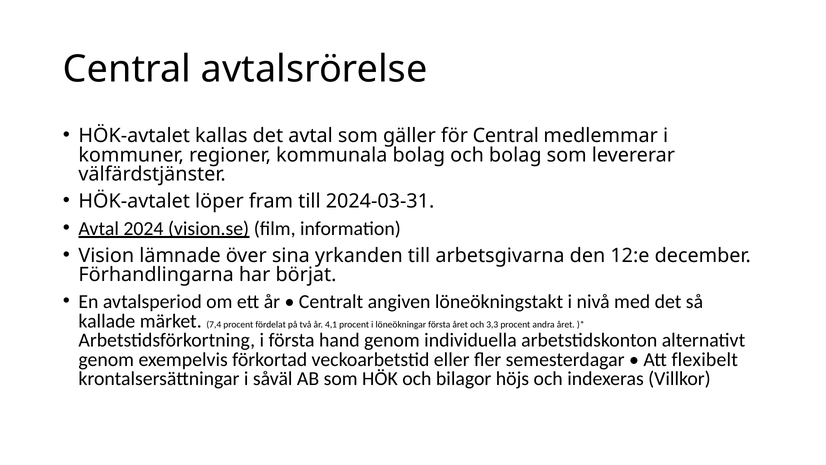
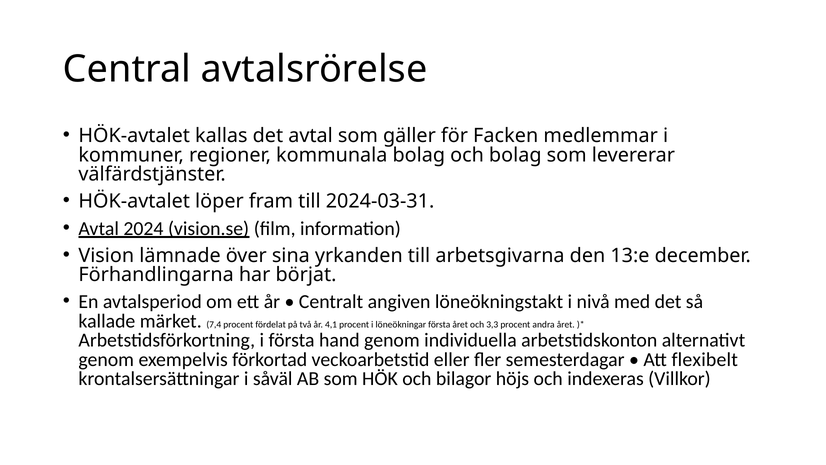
för Central: Central -> Facken
12:e: 12:e -> 13:e
